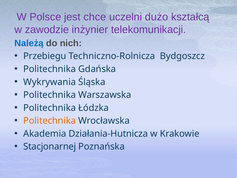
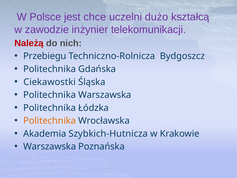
Należą colour: blue -> red
Wykrywania: Wykrywania -> Ciekawostki
Działania-Hutnicza: Działania-Hutnicza -> Szybkich-Hutnicza
Stacjonarnej at (50, 146): Stacjonarnej -> Warszawska
